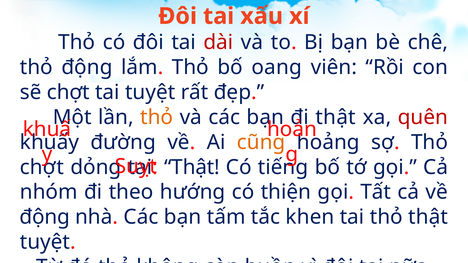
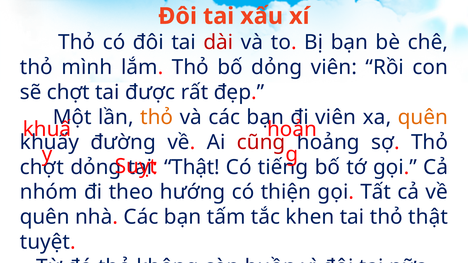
thỏ động: động -> mình
bố oang: oang -> dỏng
tai tuyệt: tuyệt -> được
thật at (336, 117): thật -> viên
quên at (423, 117) colour: red -> orange
cũng colour: orange -> red
động at (45, 217): động -> quên
